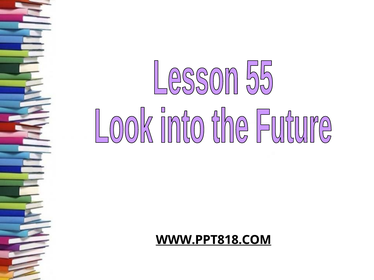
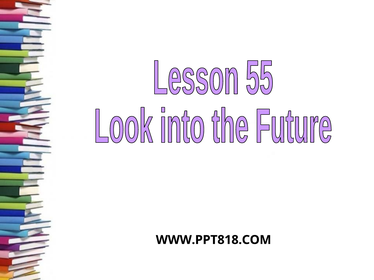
WWW.PPT818.COM underline: present -> none
